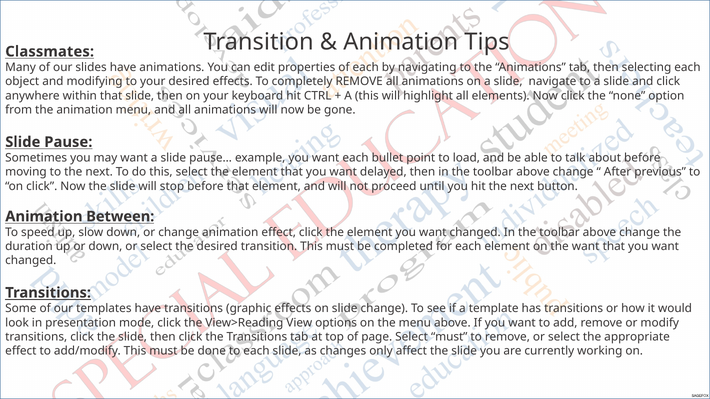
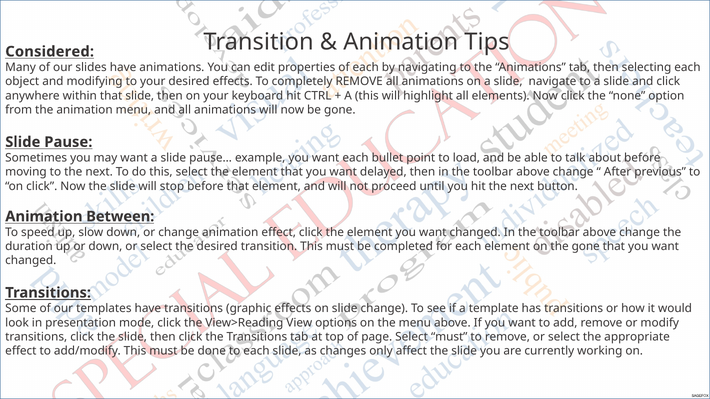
Classmates: Classmates -> Considered
the want: want -> gone
